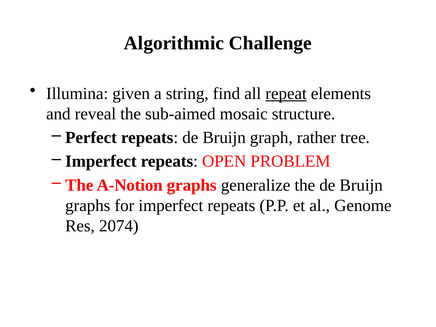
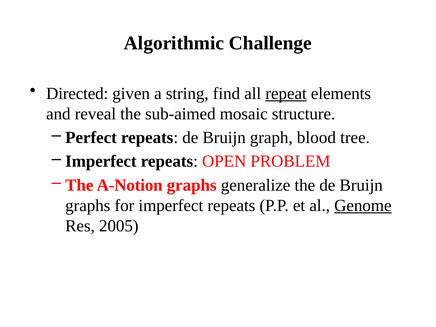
Illumina: Illumina -> Directed
rather: rather -> blood
Genome underline: none -> present
2074: 2074 -> 2005
